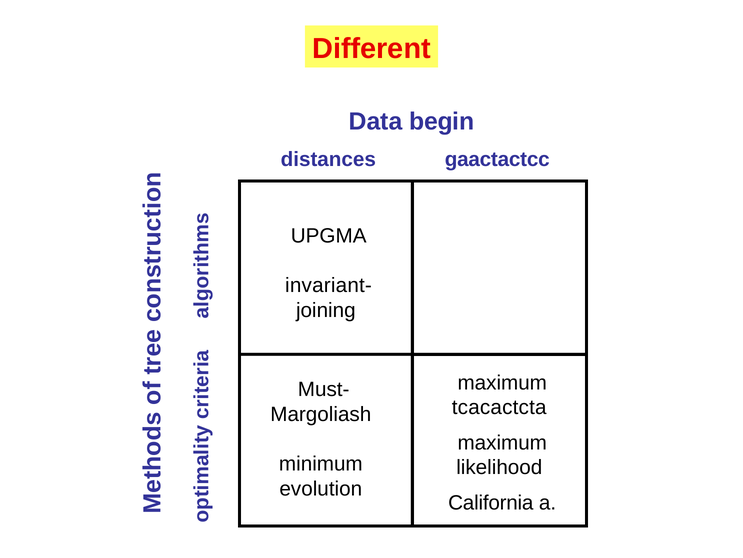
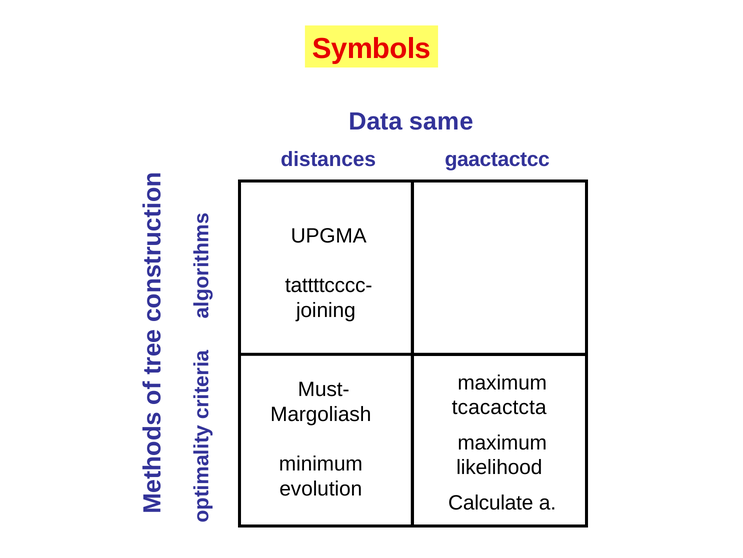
Different: Different -> Symbols
begin: begin -> same
invariant-: invariant- -> tattttcccc-
California: California -> Calculate
